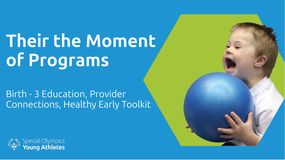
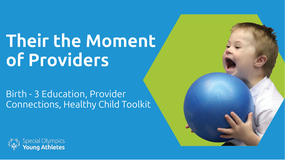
Programs: Programs -> Providers
Early: Early -> Child
